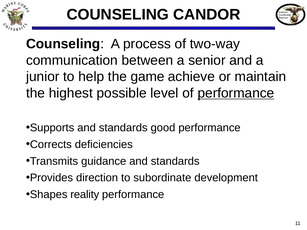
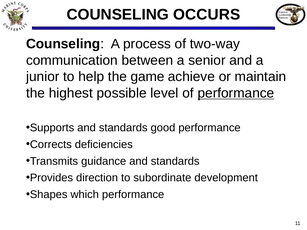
CANDOR: CANDOR -> OCCURS
reality: reality -> which
